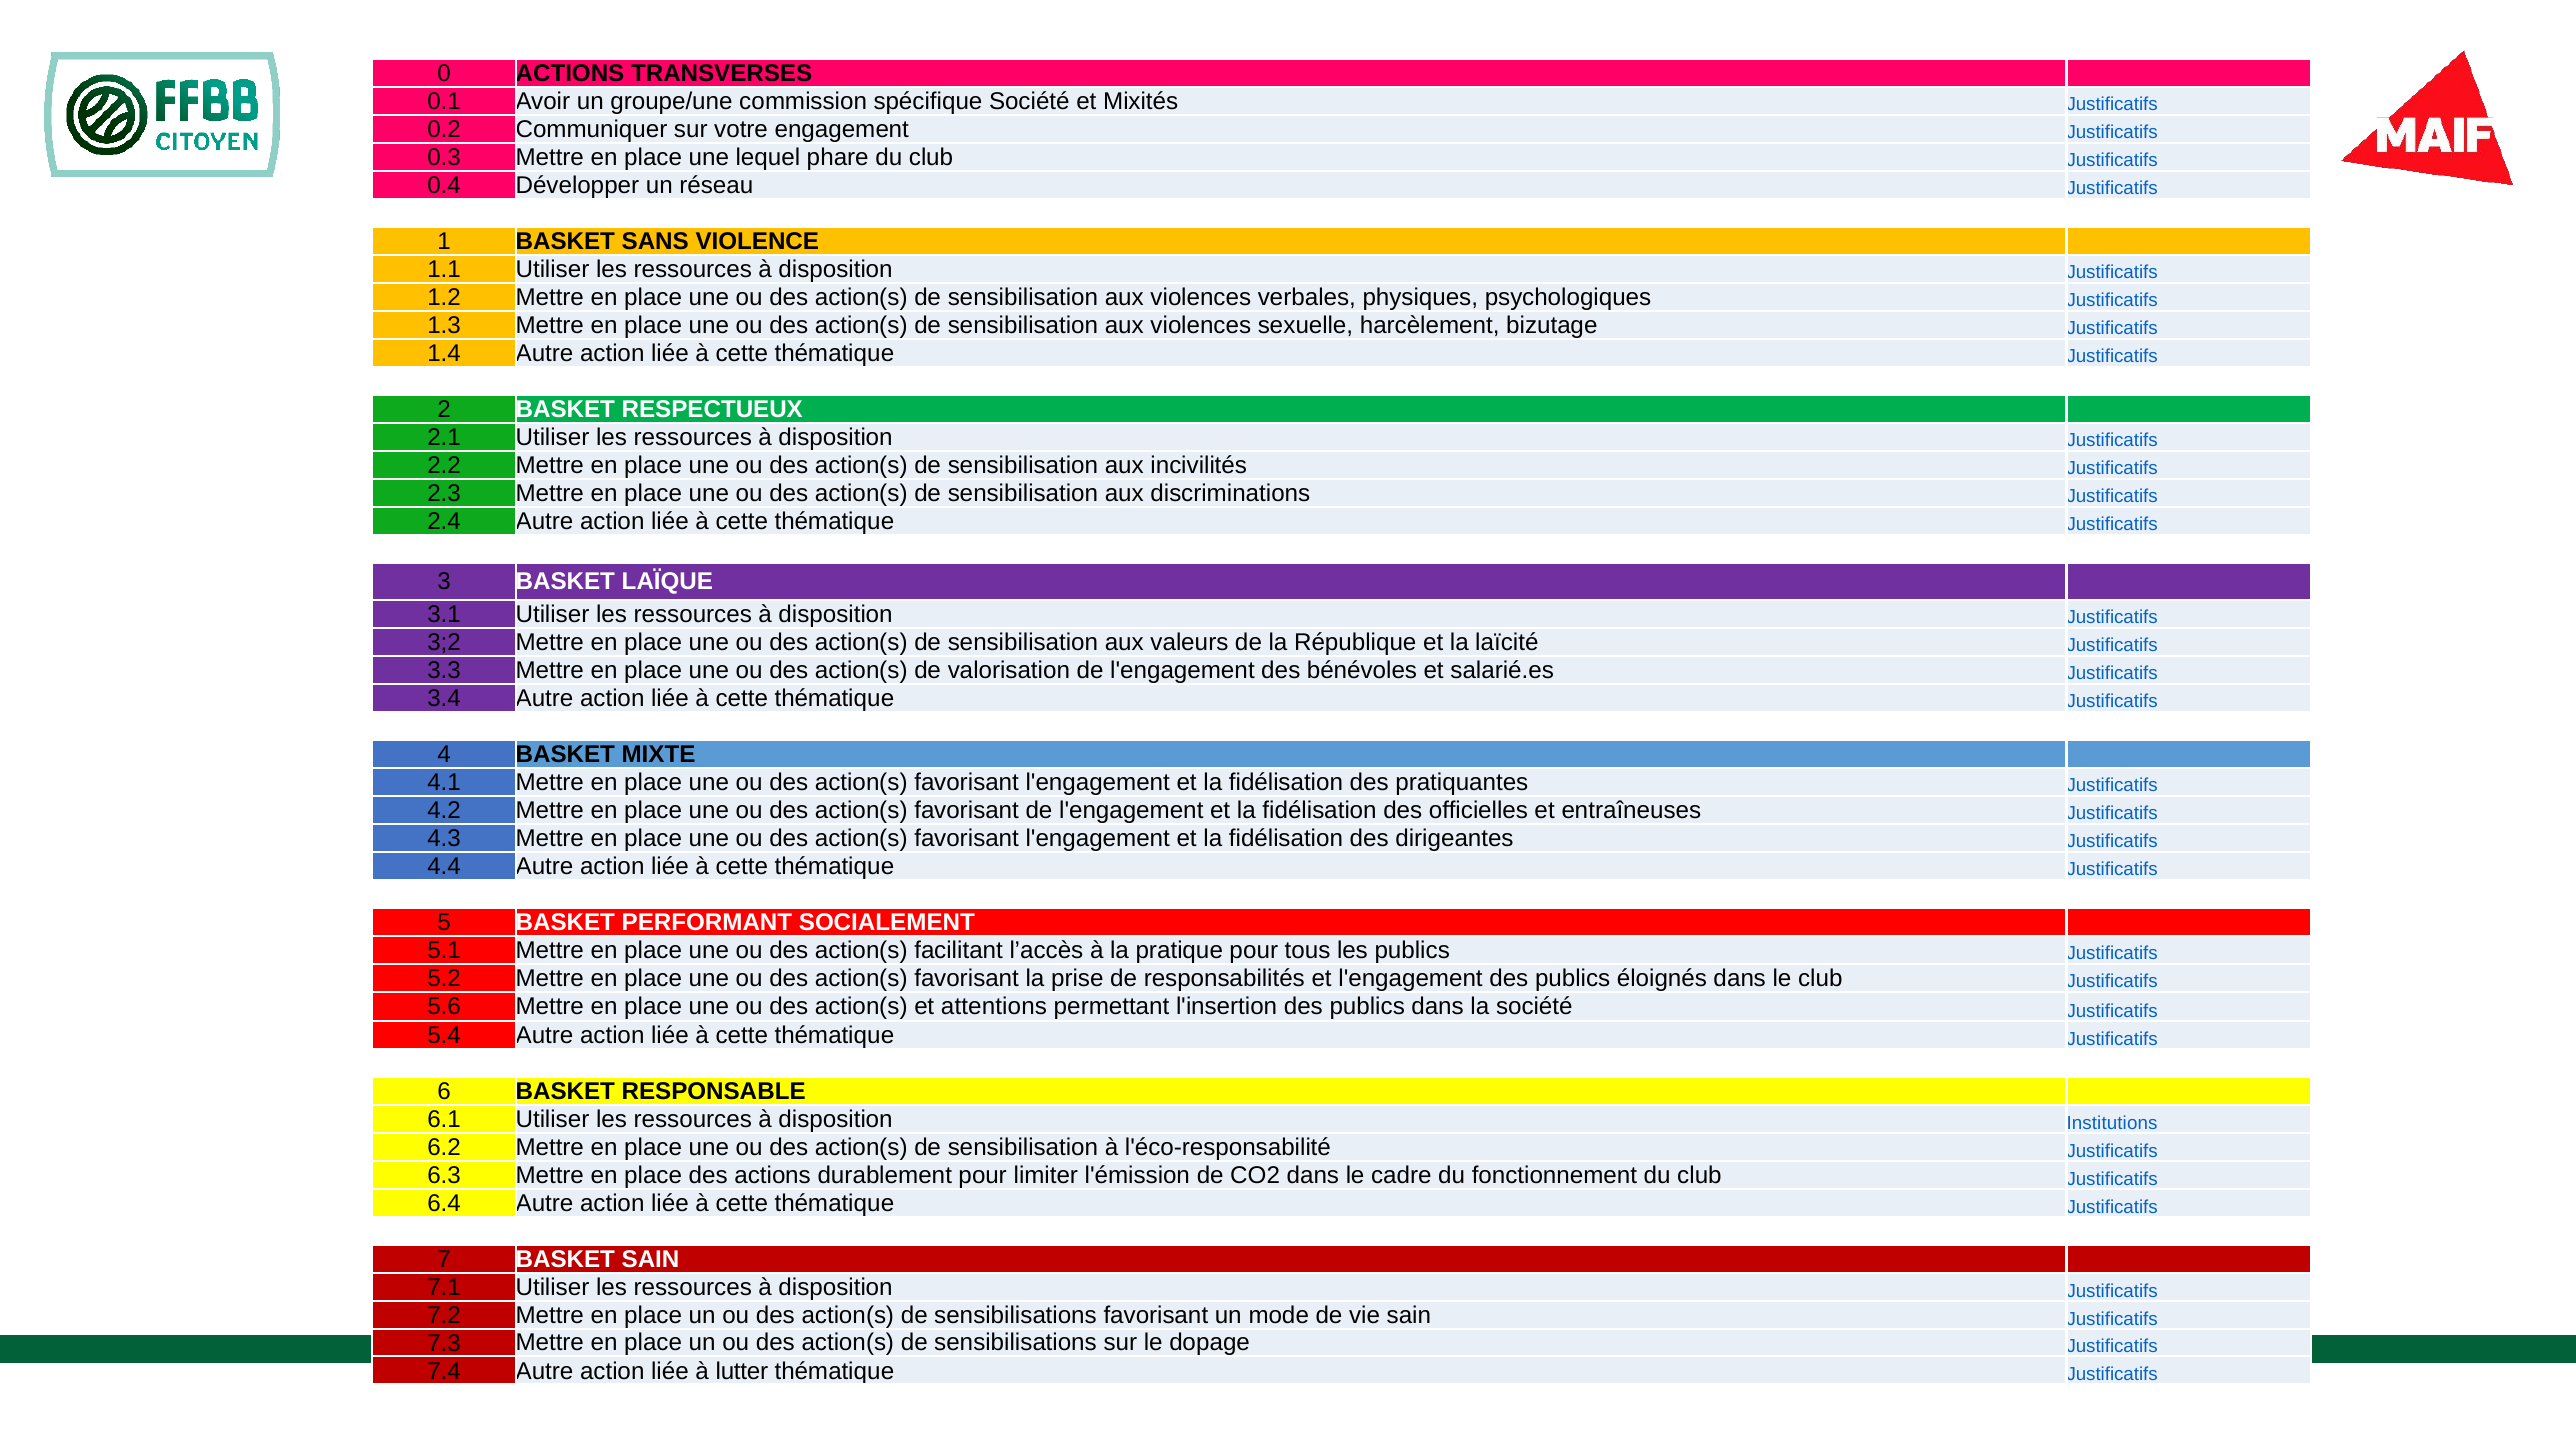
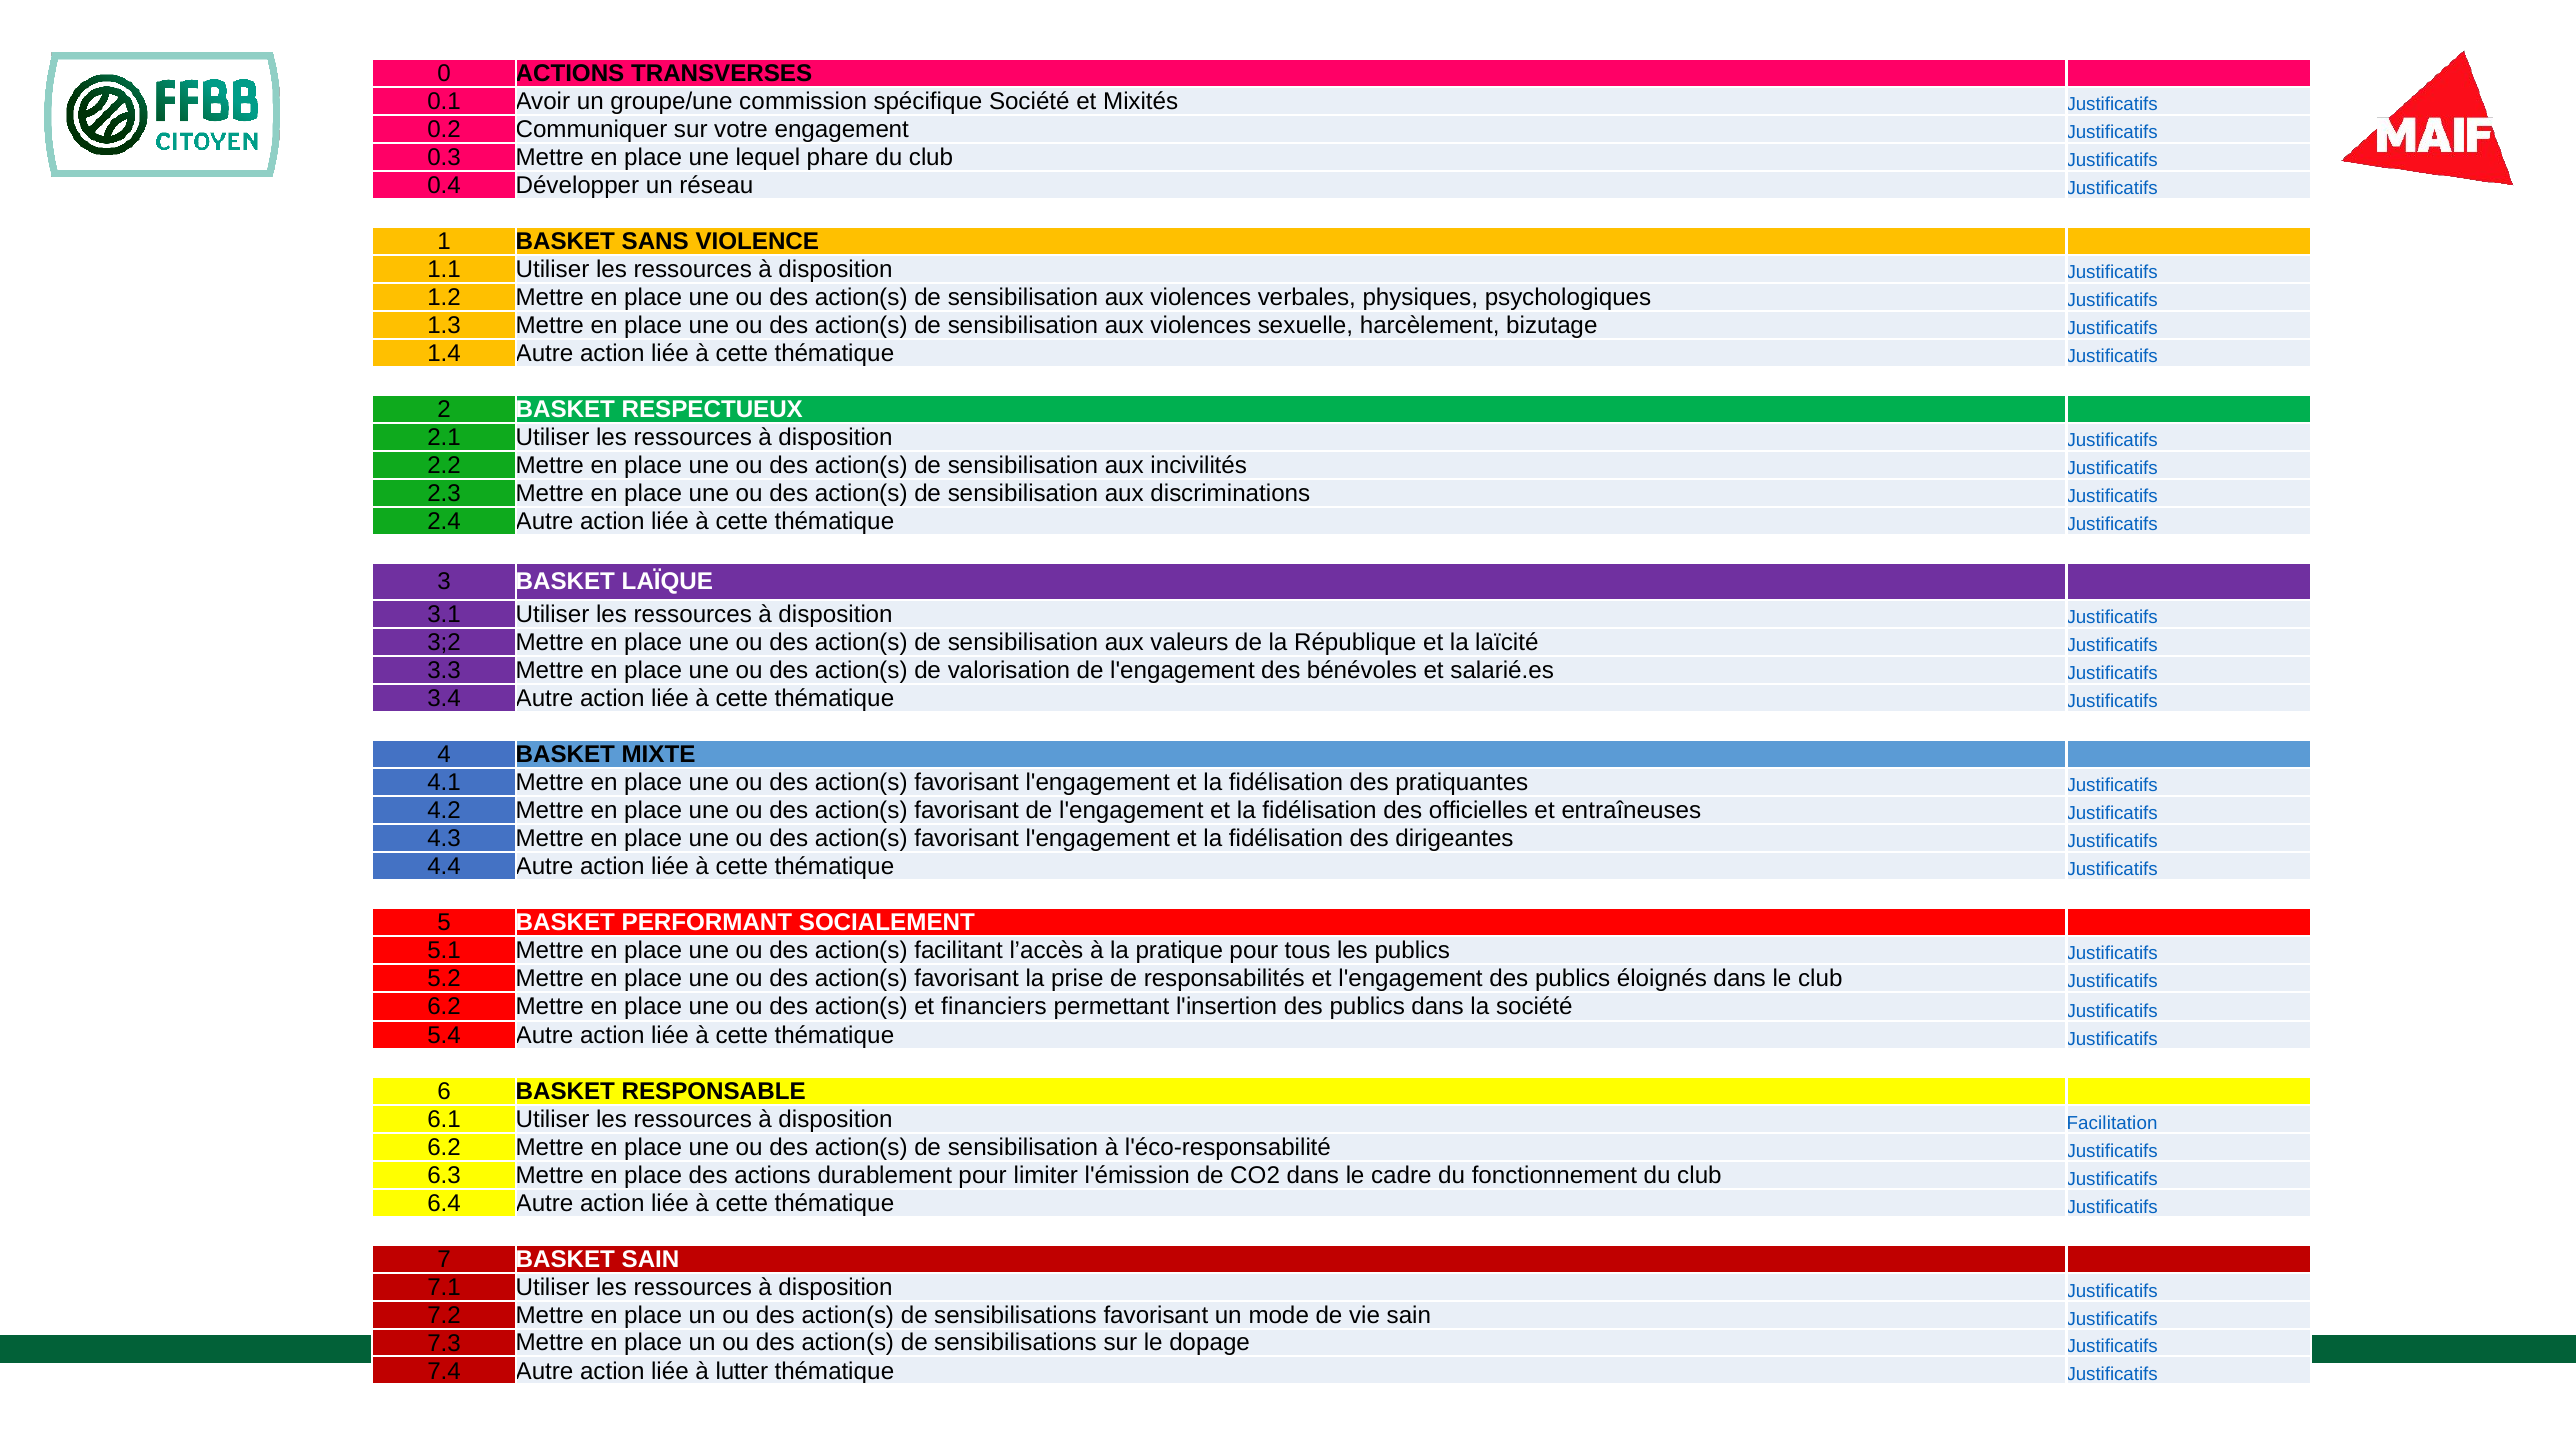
5.6 at (444, 1007): 5.6 -> 6.2
attentions: attentions -> financiers
Institutions: Institutions -> Facilitation
